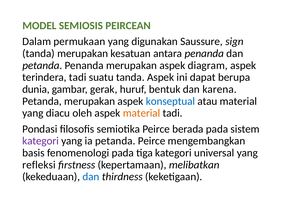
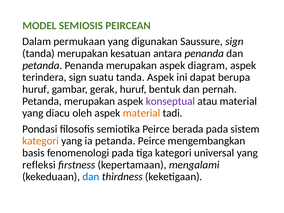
terindera tadi: tadi -> sign
dunia at (36, 89): dunia -> huruf
karena: karena -> pernah
konseptual colour: blue -> purple
kategori at (41, 141) colour: purple -> orange
melibatkan: melibatkan -> mengalami
